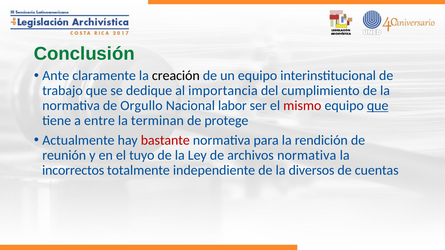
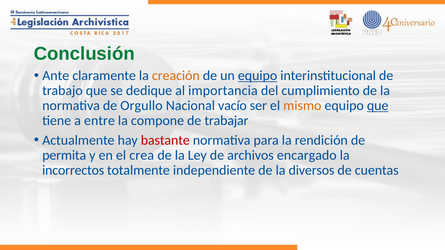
creación colour: black -> orange
equipo at (258, 76) underline: none -> present
labor: labor -> vacío
mismo colour: red -> orange
terminan: terminan -> compone
protege: protege -> trabajar
reunión: reunión -> permita
tuyo: tuyo -> crea
archivos normativa: normativa -> encargado
